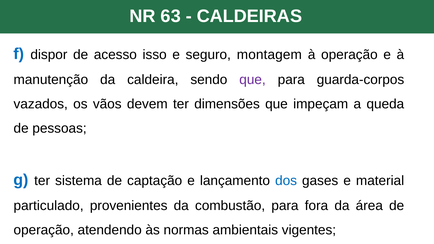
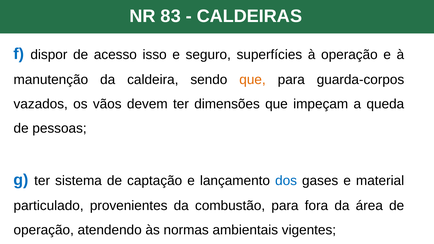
63: 63 -> 83
montagem: montagem -> superfícies
que at (253, 80) colour: purple -> orange
